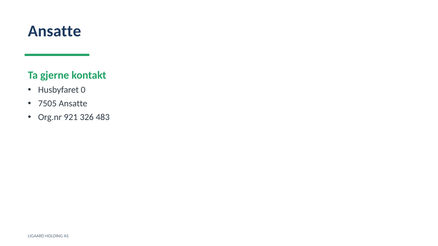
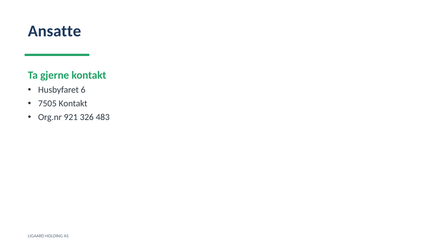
0: 0 -> 6
7505 Ansatte: Ansatte -> Kontakt
